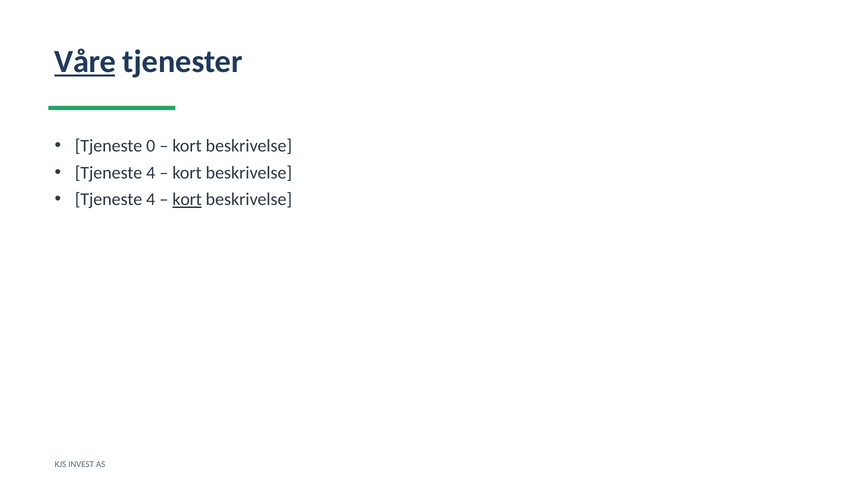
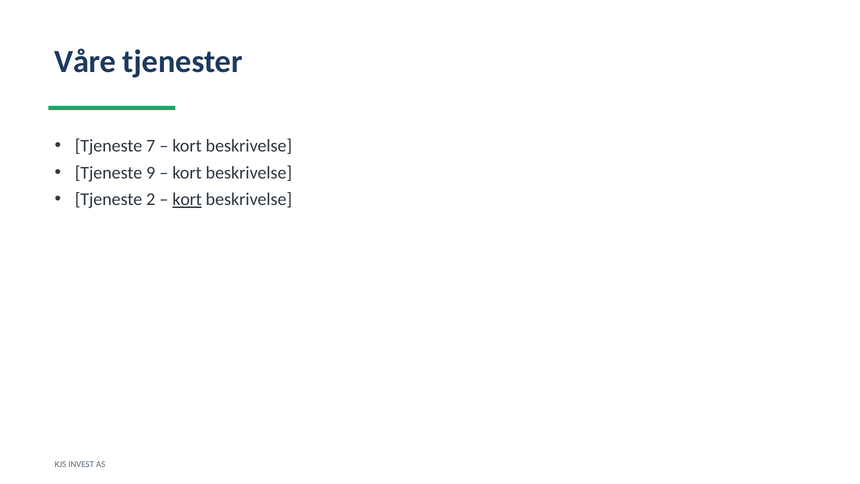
Våre underline: present -> none
0: 0 -> 7
4 at (151, 173): 4 -> 9
4 at (151, 199): 4 -> 2
